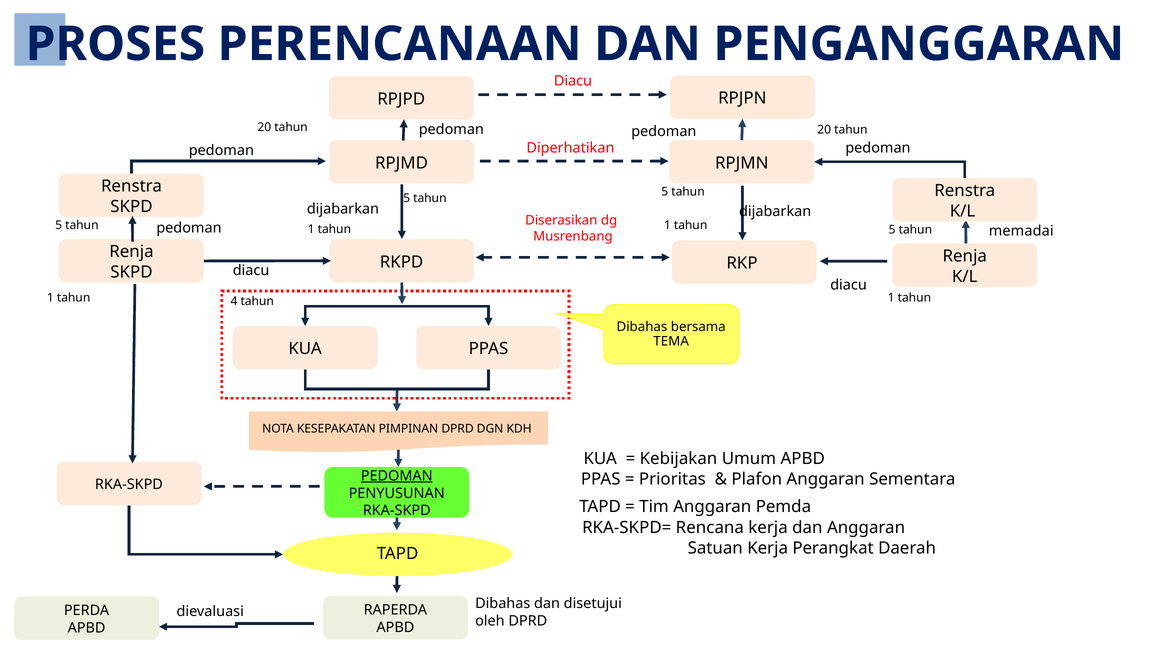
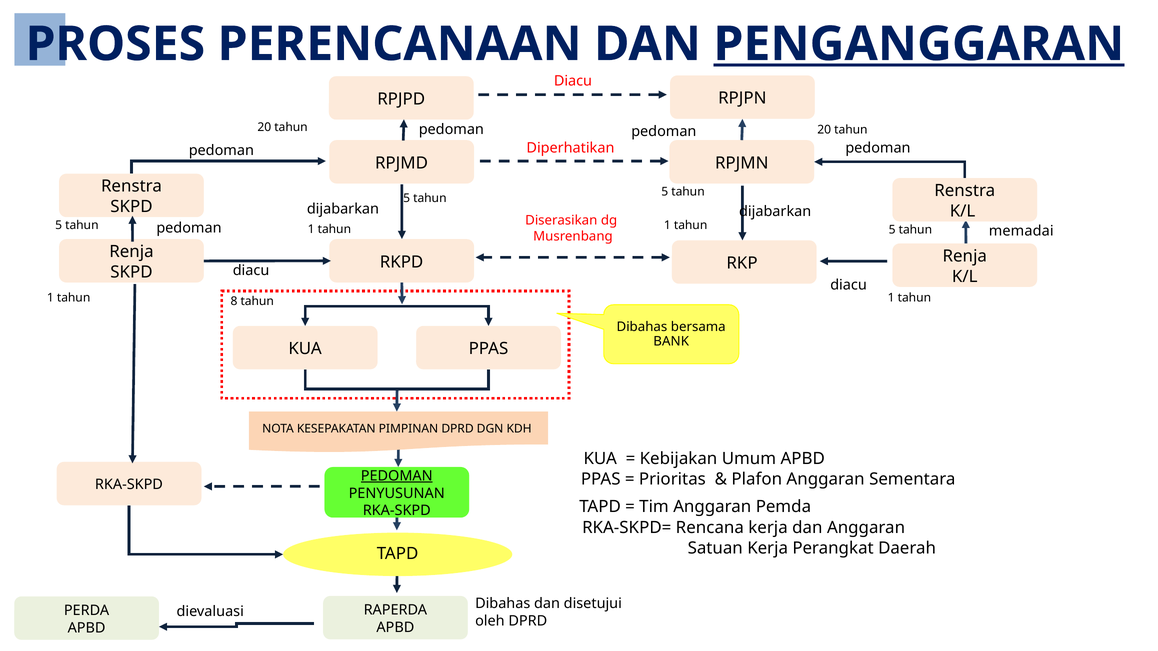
PENGANGGARAN underline: none -> present
4: 4 -> 8
TEMA: TEMA -> BANK
